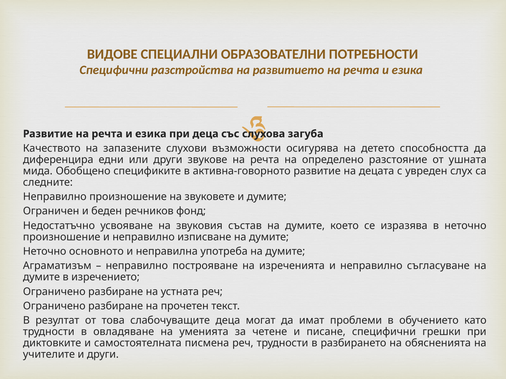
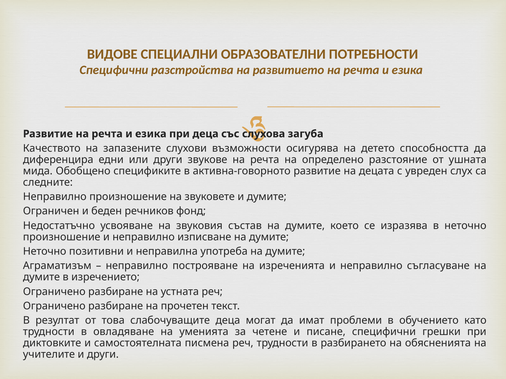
основното: основното -> позитивни
